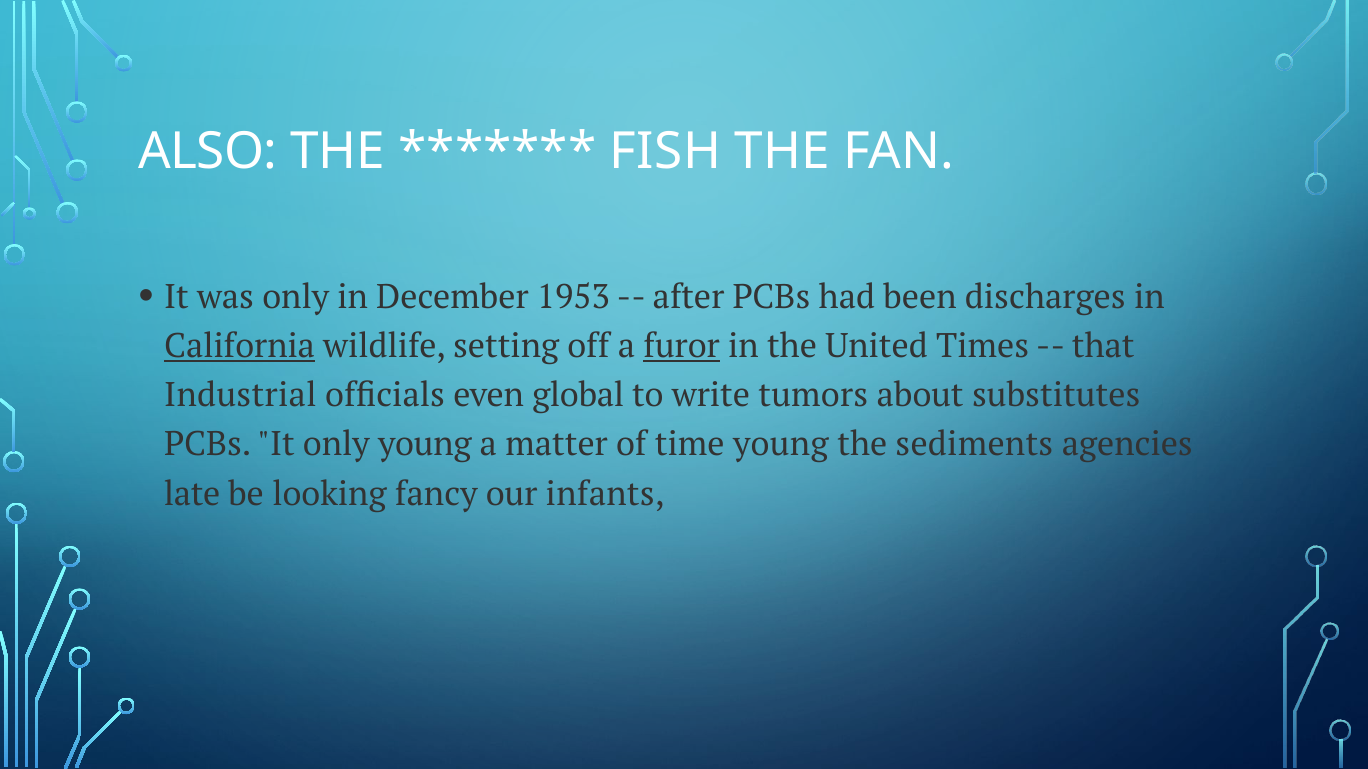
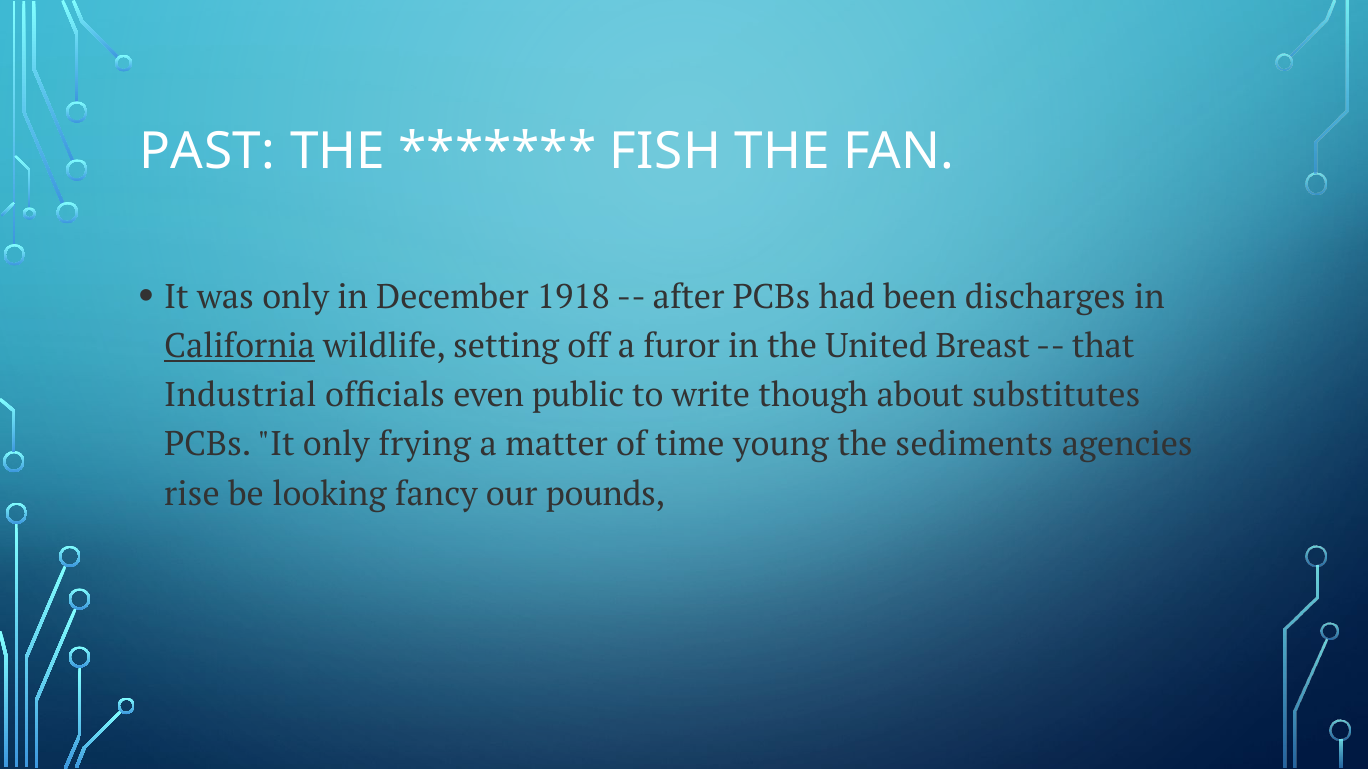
ALSO: ALSO -> PAST
1953: 1953 -> 1918
furor underline: present -> none
Times: Times -> Breast
global: global -> public
tumors: tumors -> though
only young: young -> frying
late: late -> rise
infants: infants -> pounds
